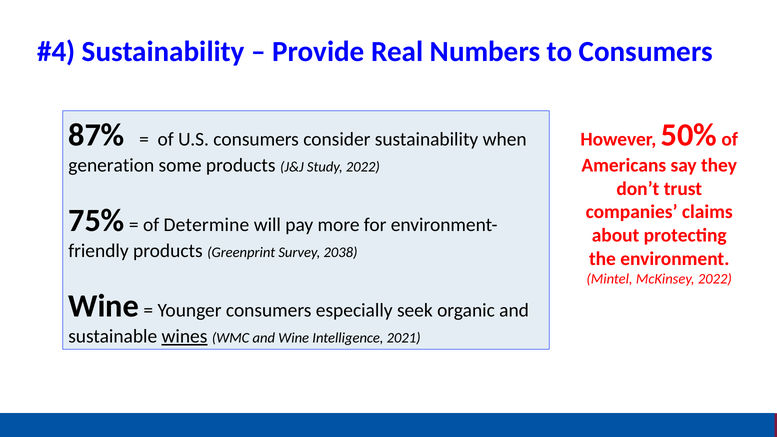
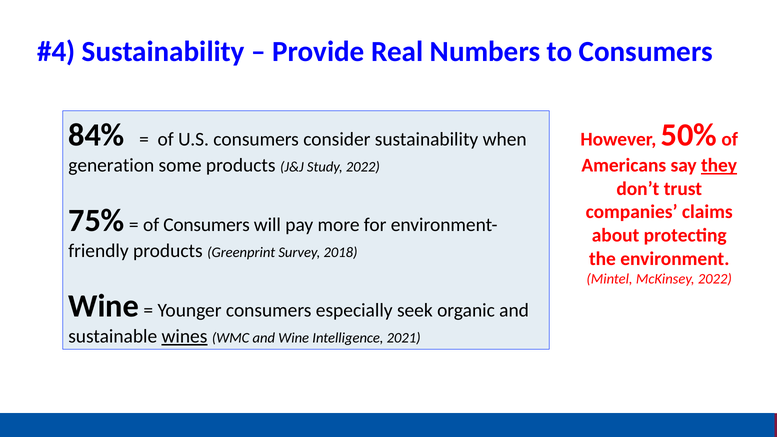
87%: 87% -> 84%
they underline: none -> present
of Determine: Determine -> Consumers
2038: 2038 -> 2018
